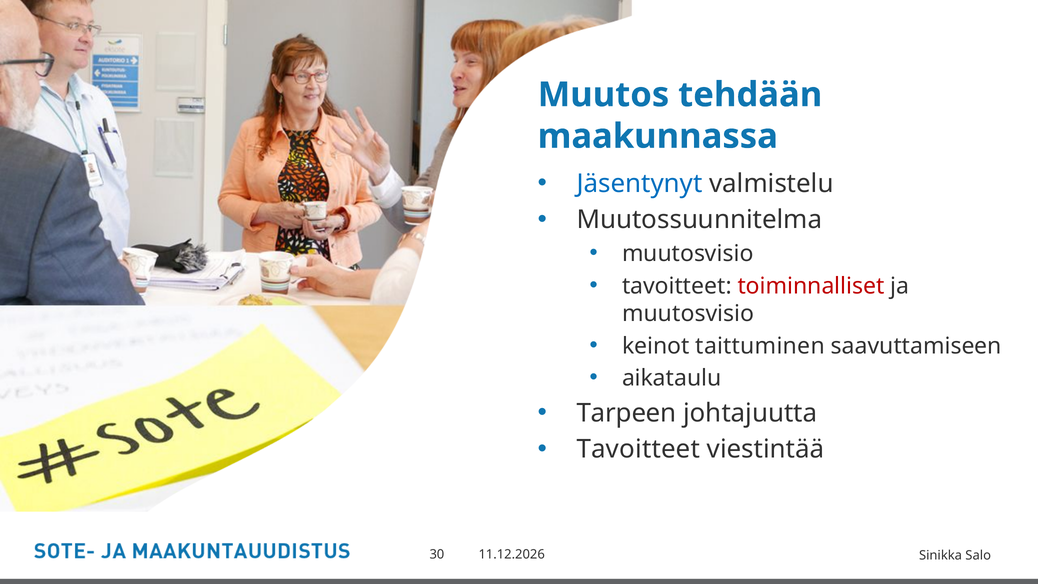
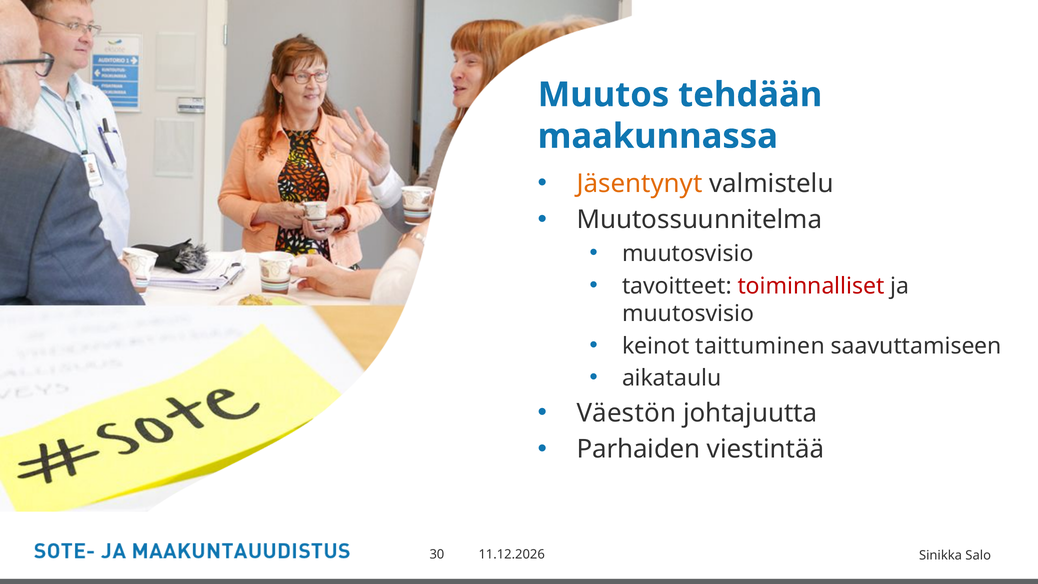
Jäsentynyt colour: blue -> orange
Tarpeen: Tarpeen -> Väestön
Tavoitteet at (638, 449): Tavoitteet -> Parhaiden
